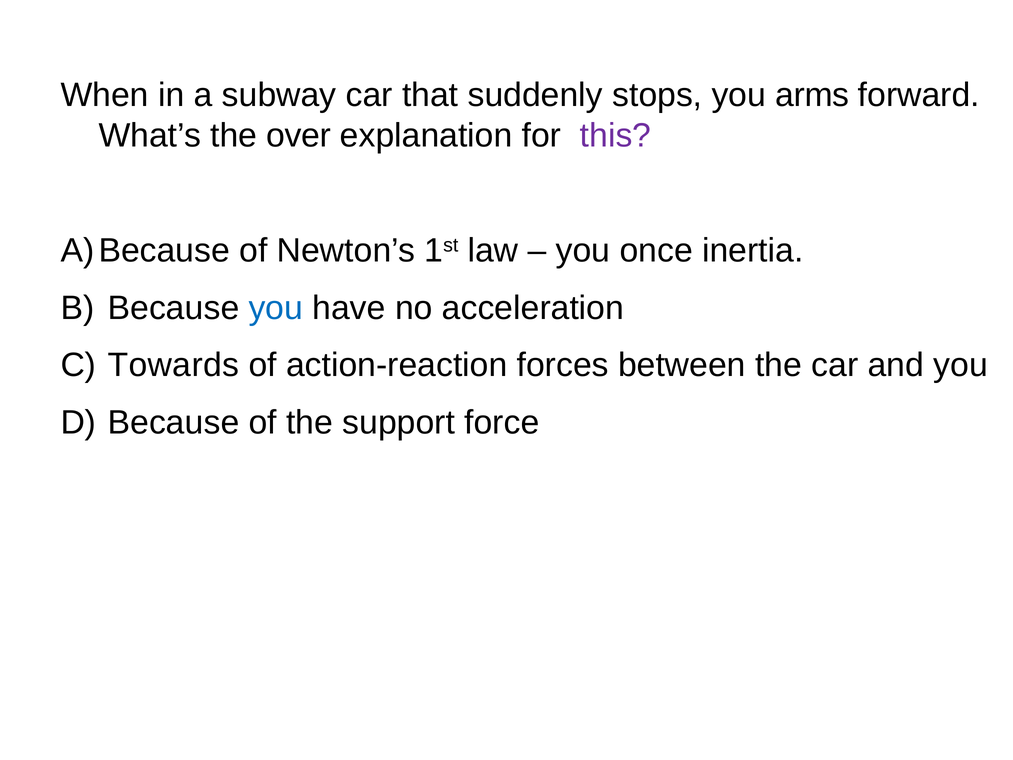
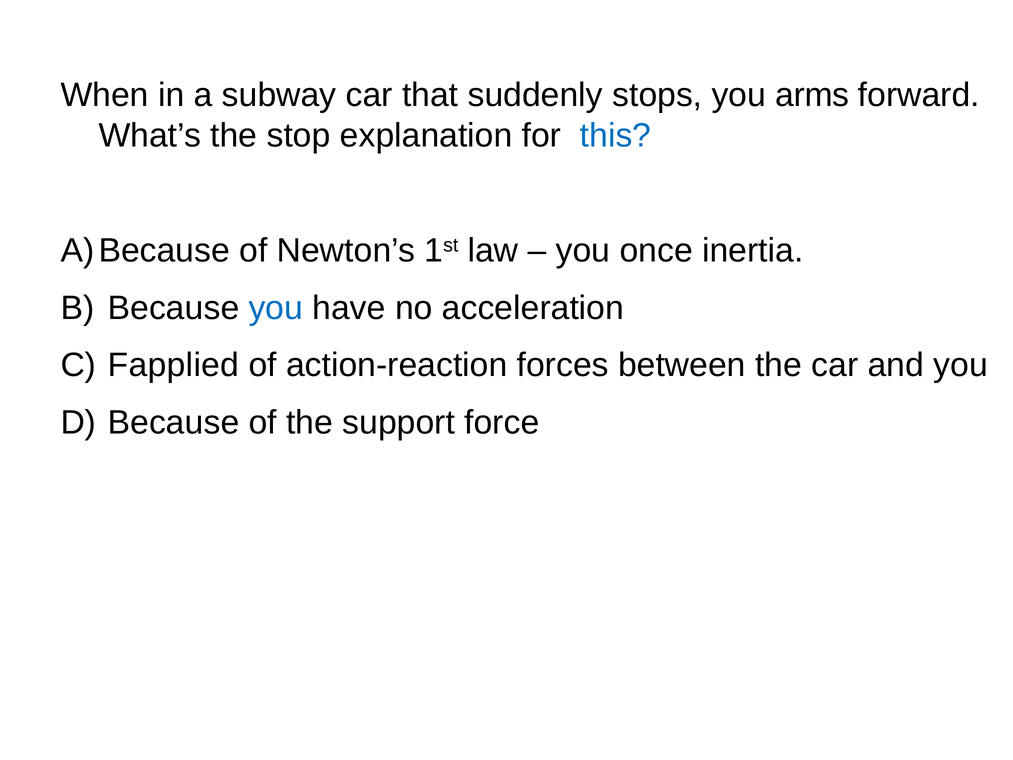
over: over -> stop
this colour: purple -> blue
Towards: Towards -> Fapplied
